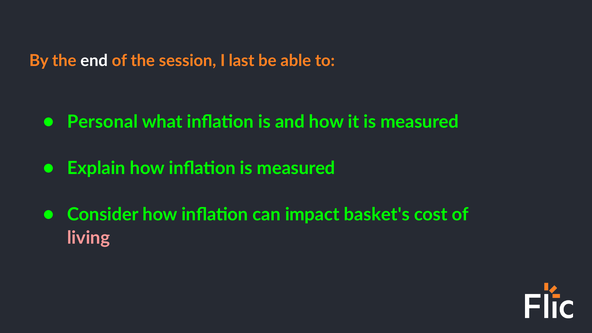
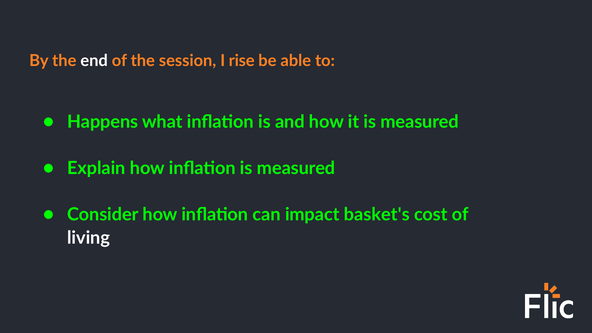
last: last -> rise
Personal: Personal -> Happens
living colour: pink -> white
